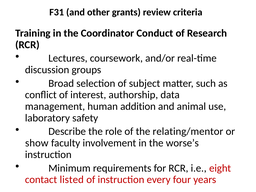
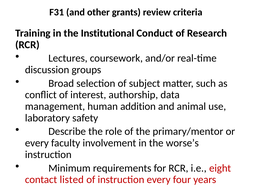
Coordinator: Coordinator -> Institutional
relating/mentor: relating/mentor -> primary/mentor
show at (37, 143): show -> every
